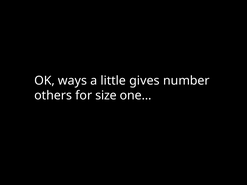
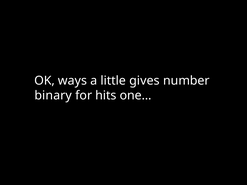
others: others -> binary
size: size -> hits
